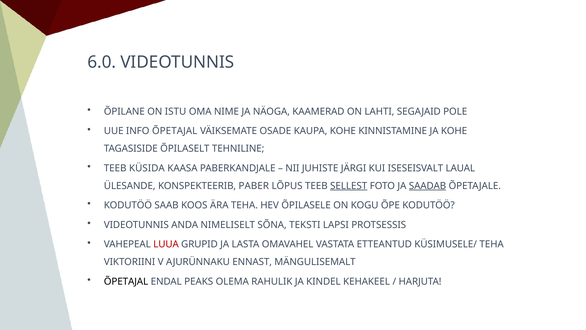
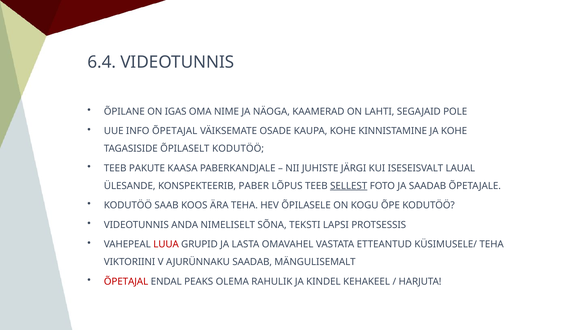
6.0: 6.0 -> 6.4
ISTU: ISTU -> IGAS
ÕPILASELT TEHNILINE: TEHNILINE -> KODUTÖÖ
KÜSIDA: KÜSIDA -> PAKUTE
SAADAB at (428, 186) underline: present -> none
AJURÜNNAKU ENNAST: ENNAST -> SAADAB
ÕPETAJAL at (126, 281) colour: black -> red
